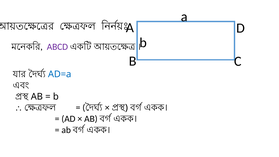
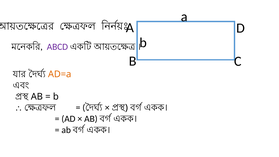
AD=a colour: blue -> orange
